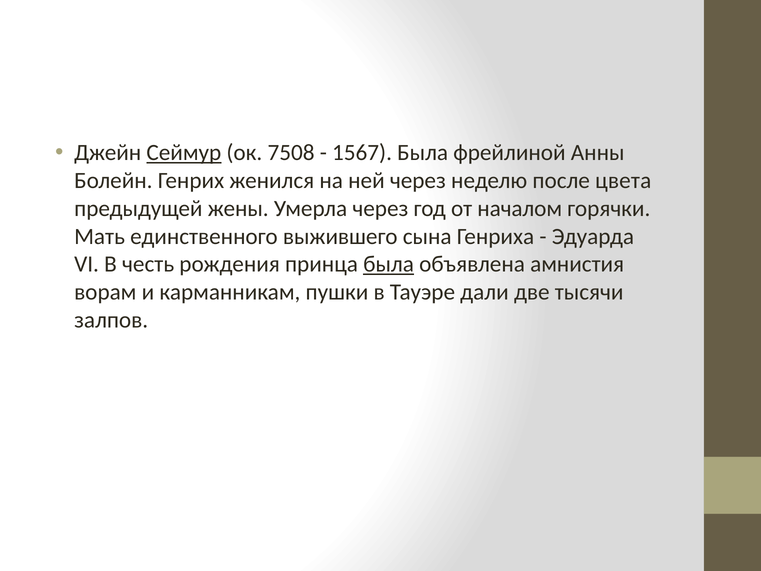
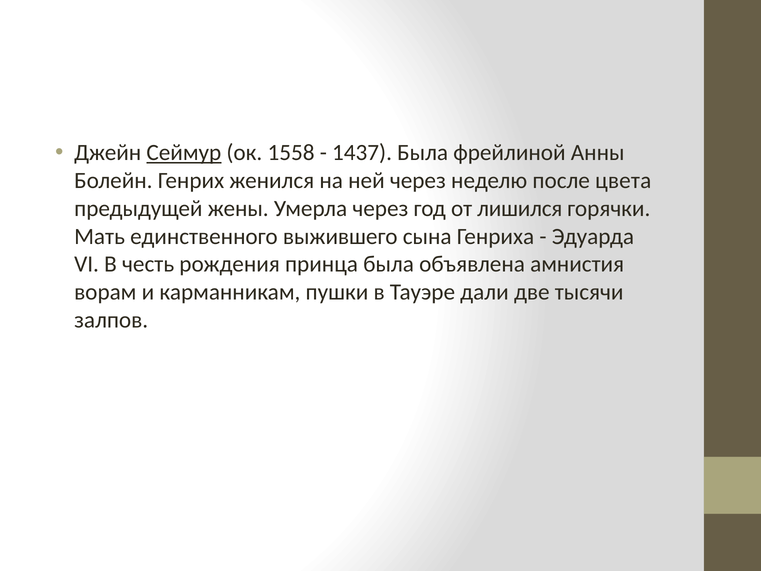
7508: 7508 -> 1558
1567: 1567 -> 1437
началом: началом -> лишился
была at (389, 264) underline: present -> none
